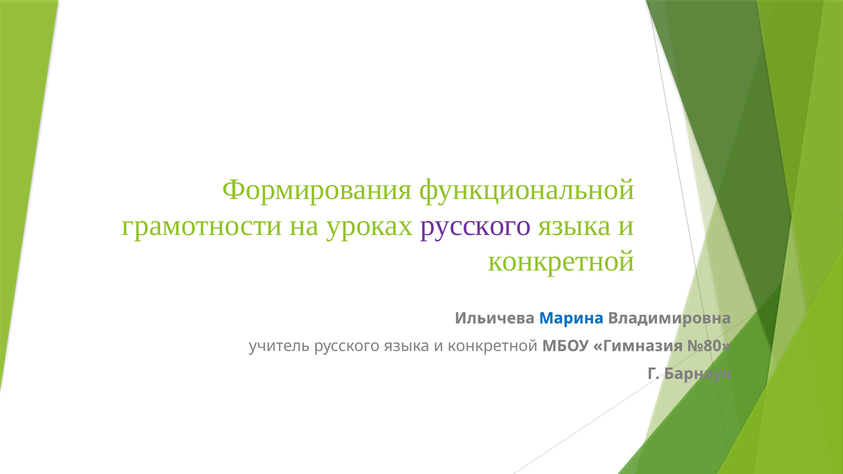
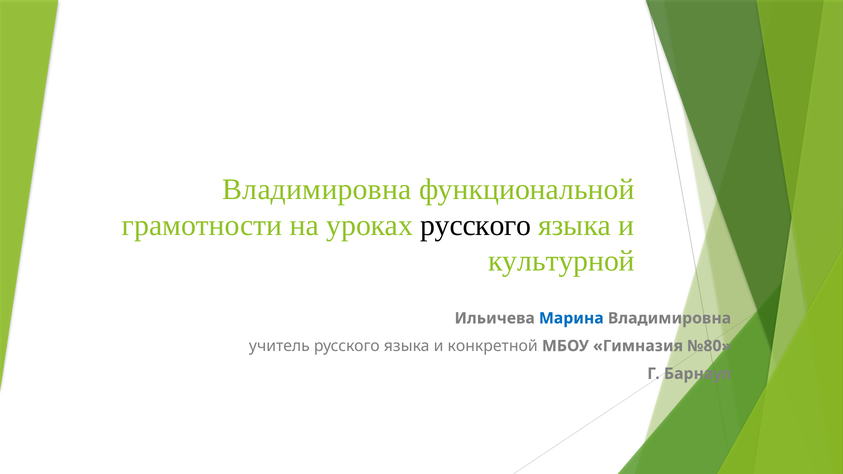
Формирования at (317, 189): Формирования -> Владимировна
русского at (476, 225) colour: purple -> black
конкретной at (561, 261): конкретной -> культурной
